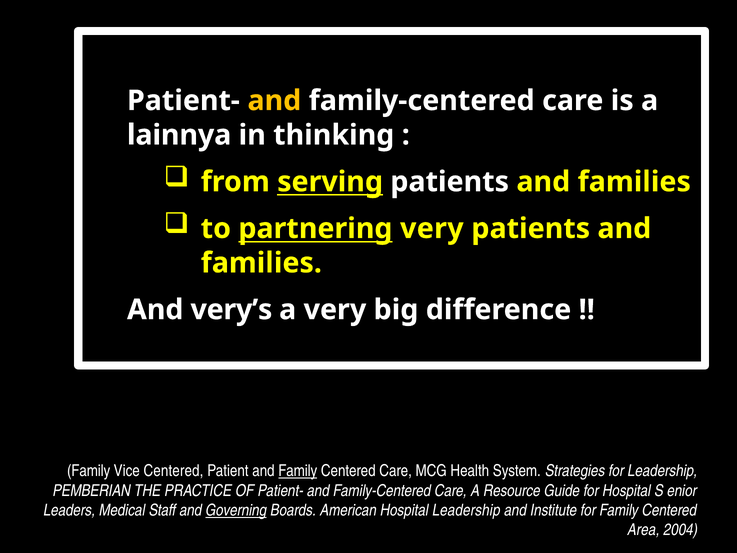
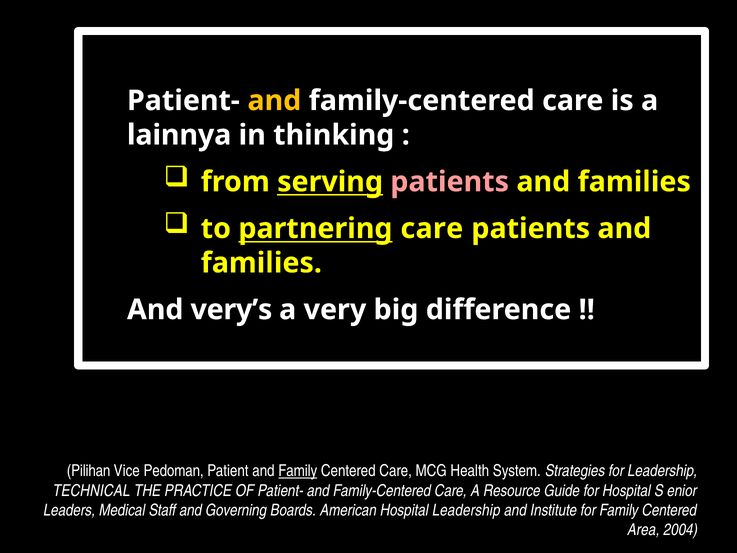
patients at (450, 182) colour: white -> pink
partnering very: very -> care
Family at (89, 471): Family -> Pilihan
Vice Centered: Centered -> Pedoman
PEMBERIAN: PEMBERIAN -> TECHNICAL
Governing underline: present -> none
